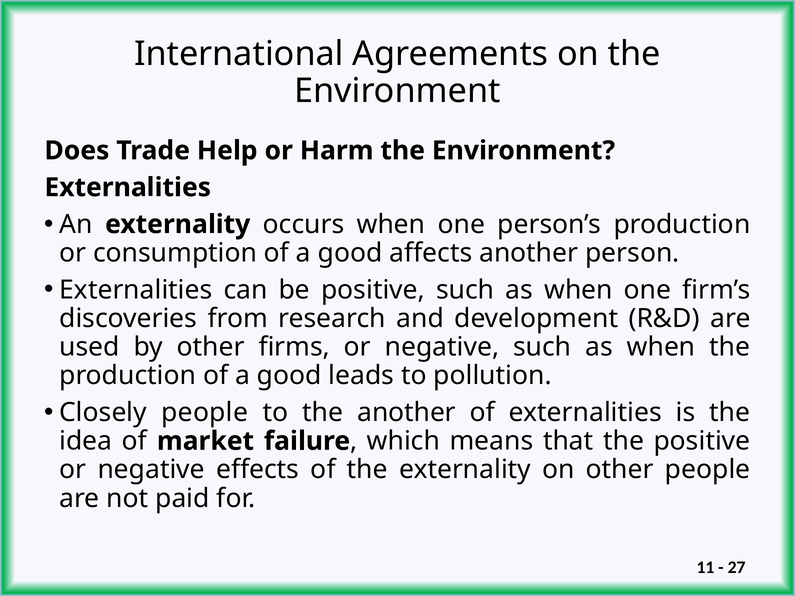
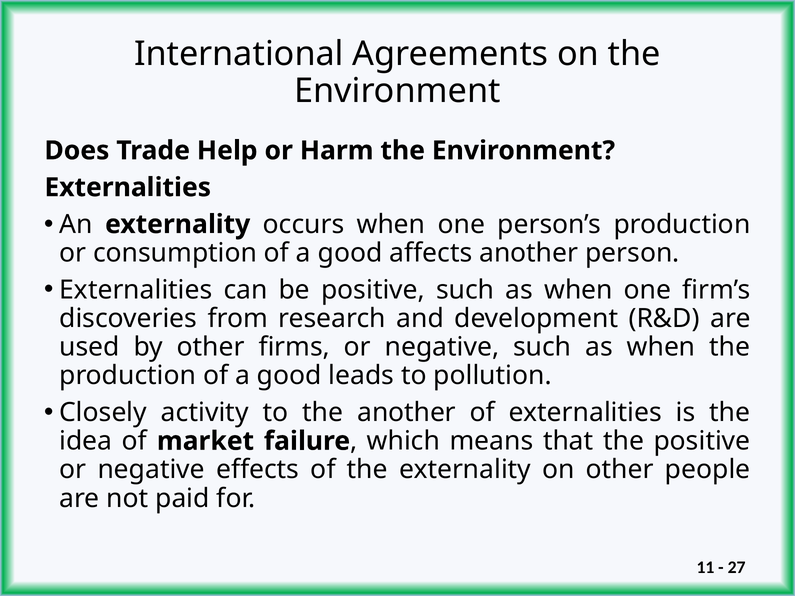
Closely people: people -> activity
